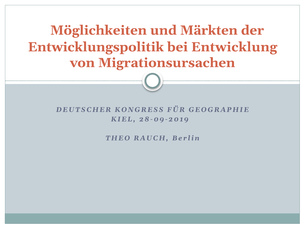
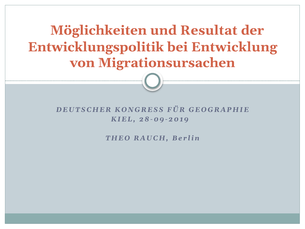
Märkten: Märkten -> Resultat
